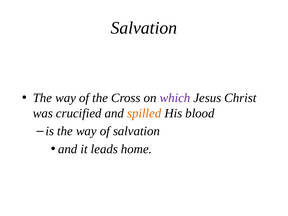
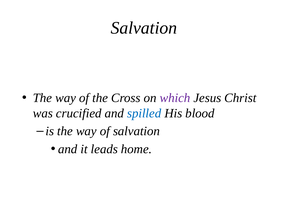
spilled colour: orange -> blue
